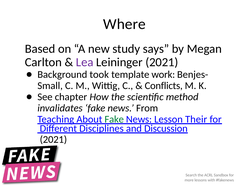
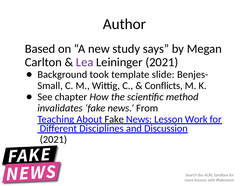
Where: Where -> Author
work: work -> slide
Fake at (114, 120) colour: green -> black
Their: Their -> Work
